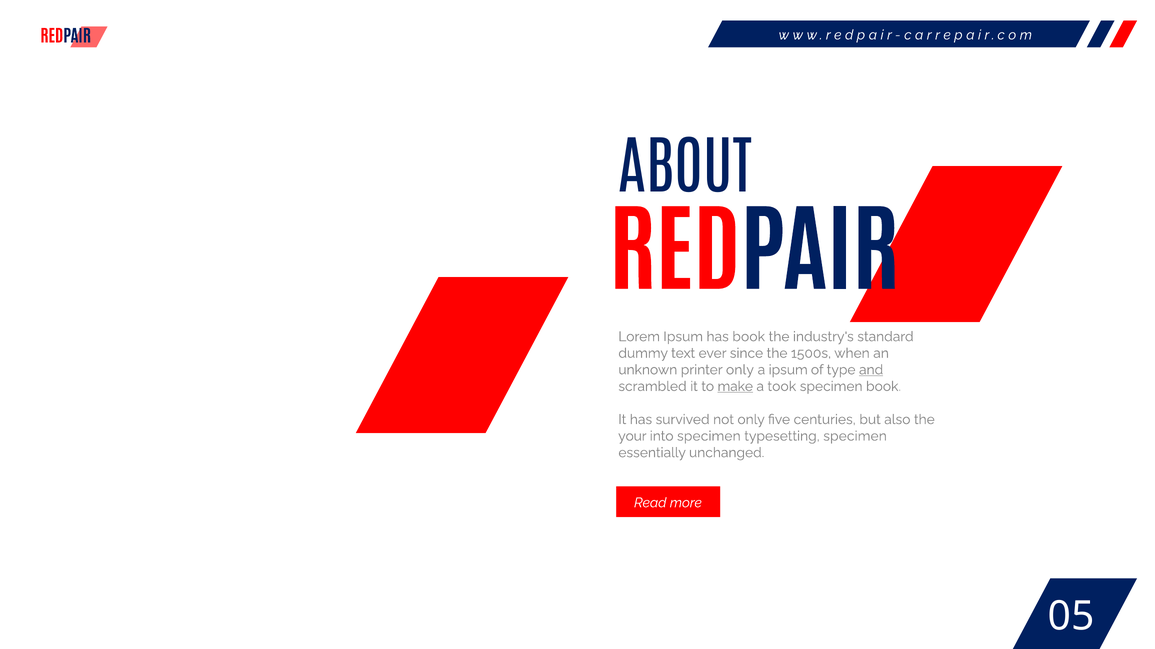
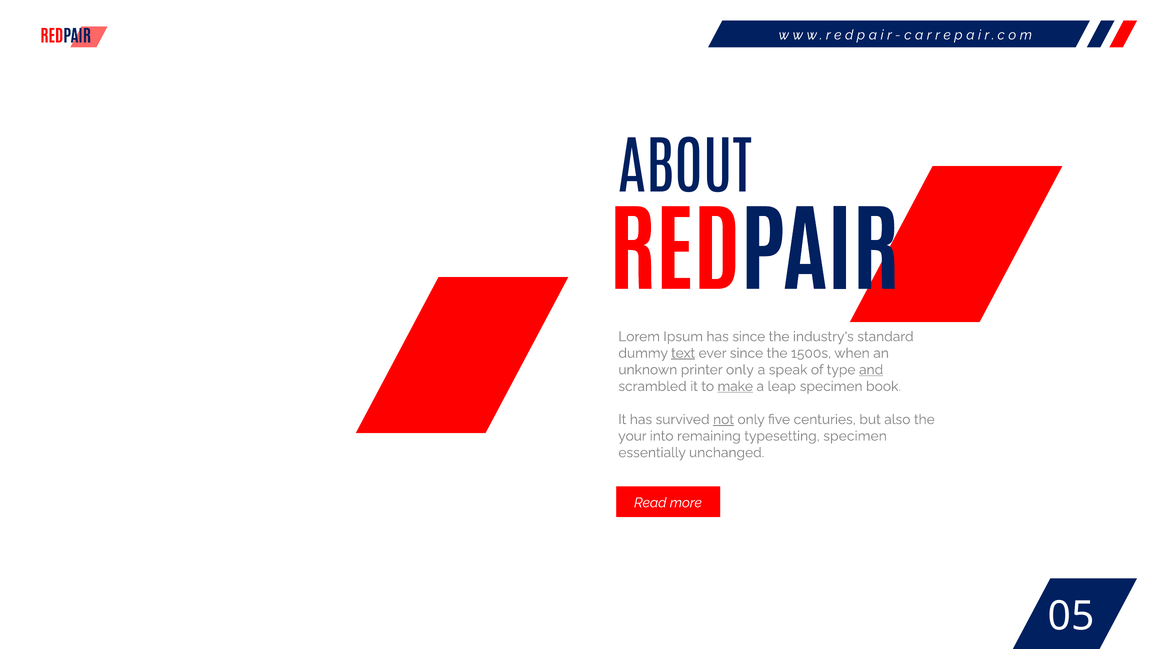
has book: book -> since
text underline: none -> present
a ipsum: ipsum -> speak
took: took -> leap
not underline: none -> present
into specimen: specimen -> remaining
